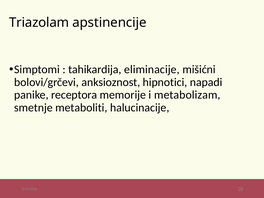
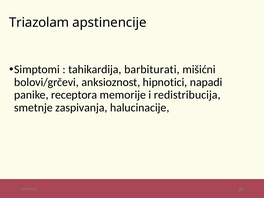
eliminacije: eliminacije -> barbiturati
metabolizam: metabolizam -> redistribucija
metaboliti: metaboliti -> zaspivanja
